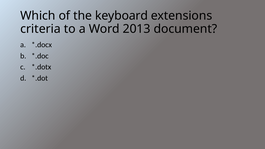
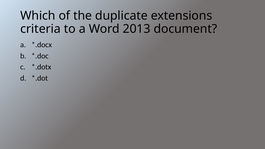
keyboard: keyboard -> duplicate
